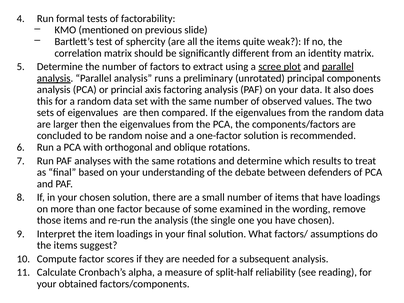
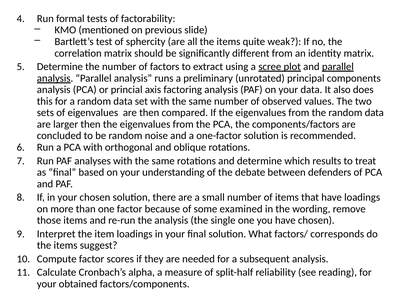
assumptions: assumptions -> corresponds
